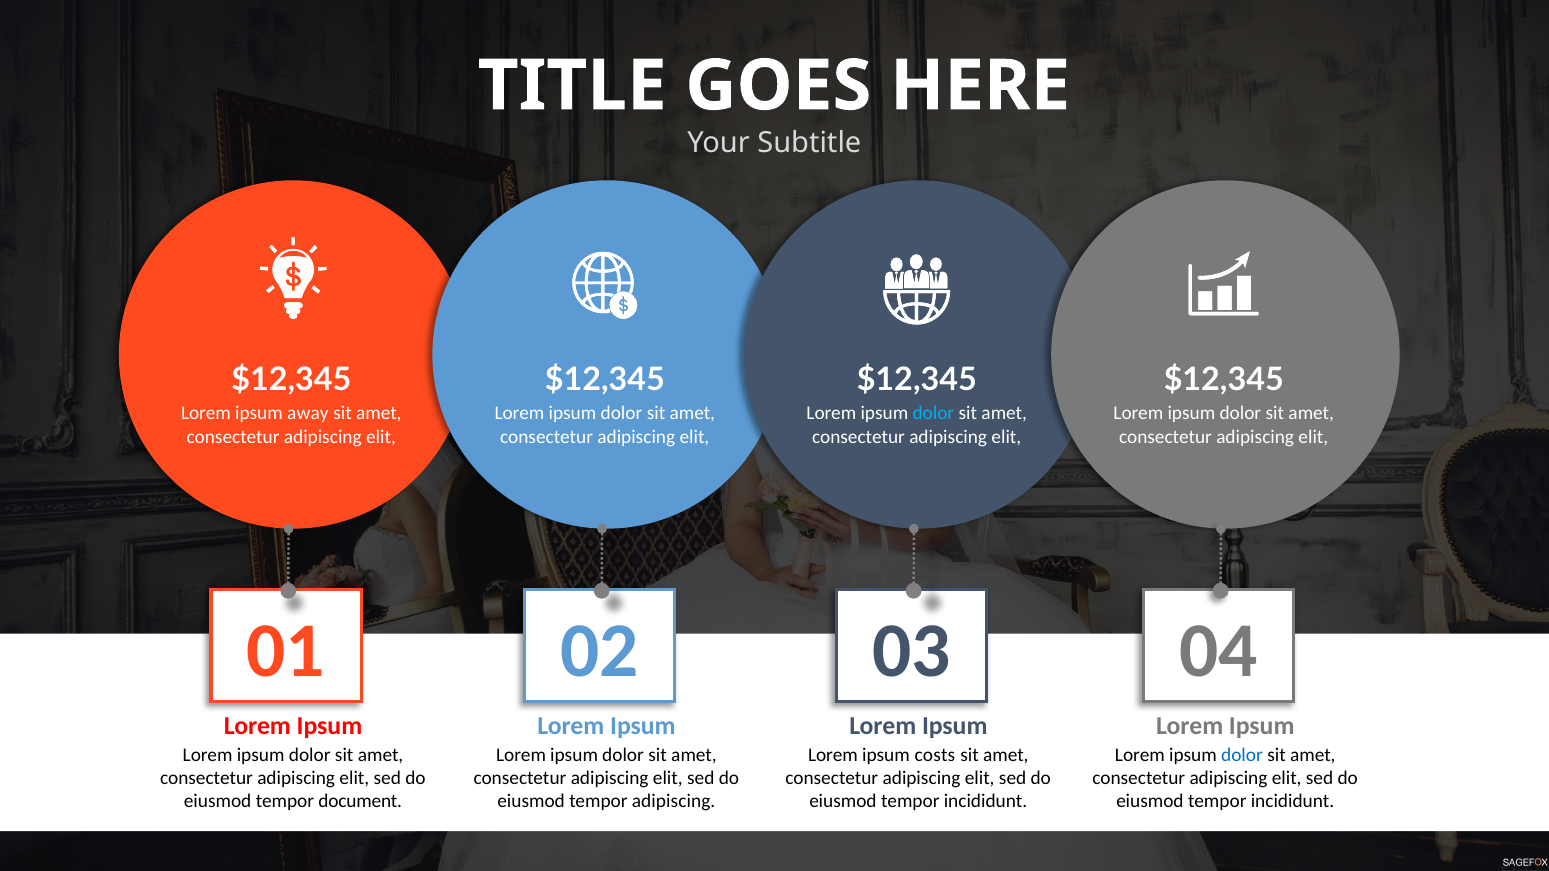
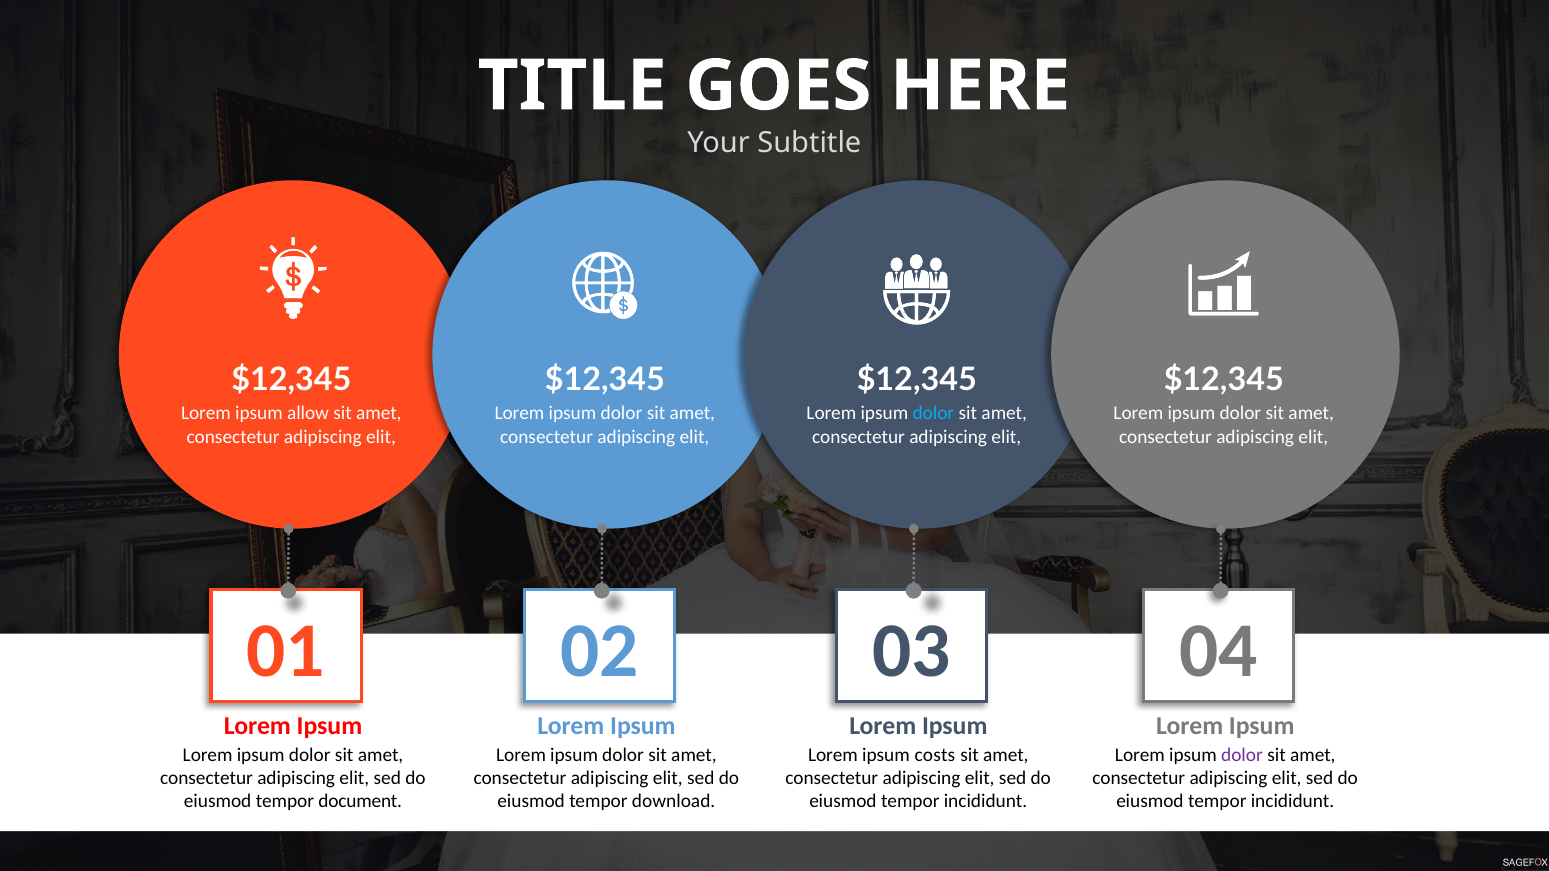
away: away -> allow
dolor at (1242, 755) colour: blue -> purple
tempor adipiscing: adipiscing -> download
